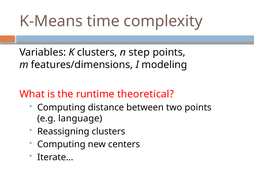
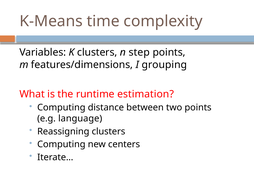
modeling: modeling -> grouping
theoretical: theoretical -> estimation
